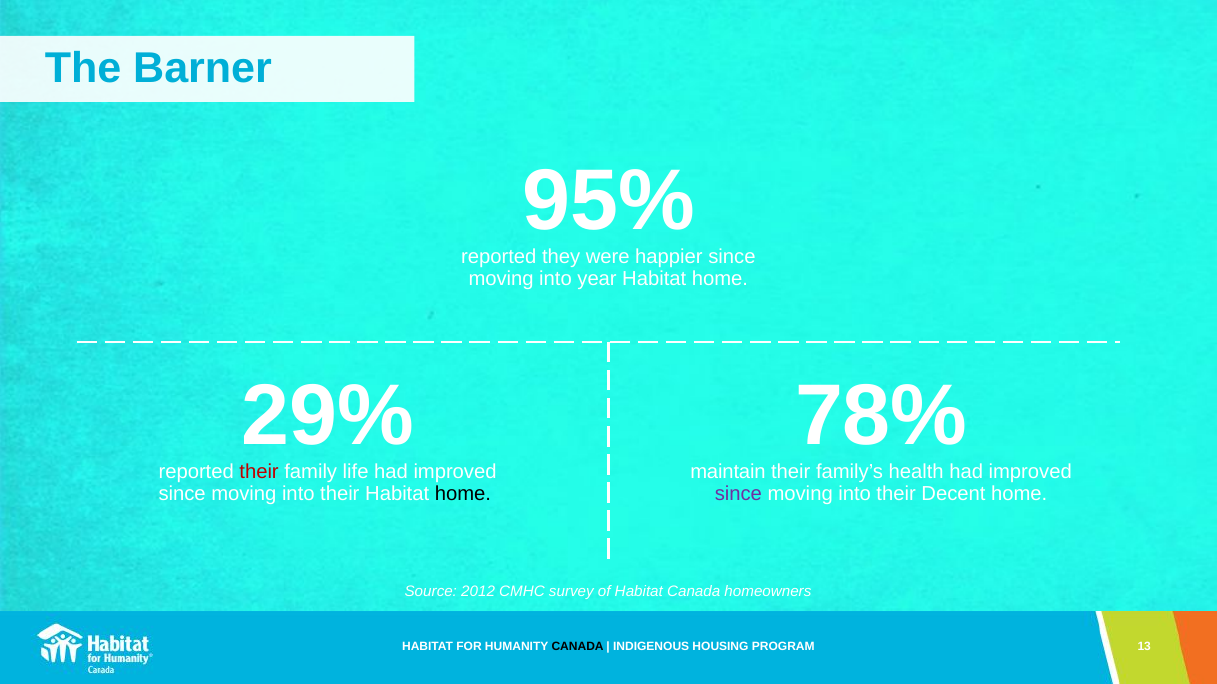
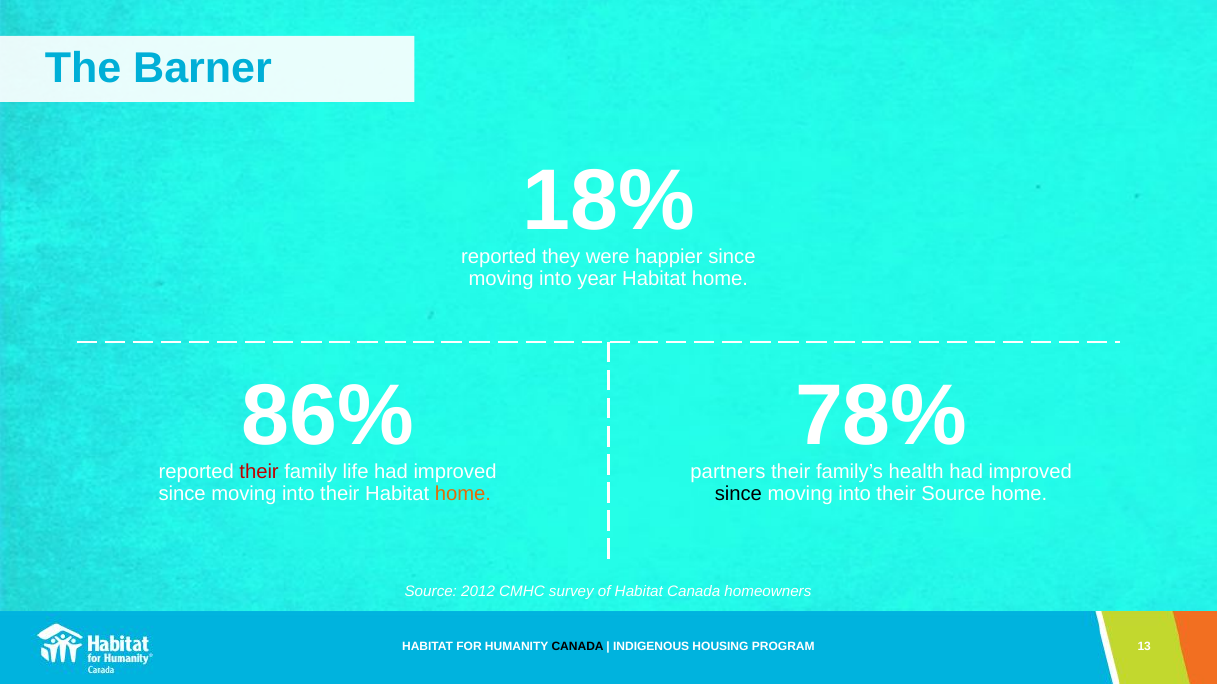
95%: 95% -> 18%
29%: 29% -> 86%
maintain: maintain -> partners
home at (463, 494) colour: black -> orange
since at (738, 494) colour: purple -> black
their Decent: Decent -> Source
